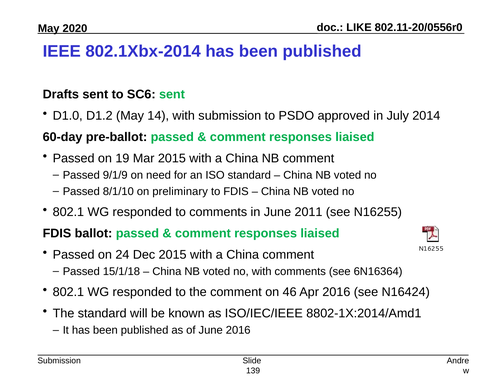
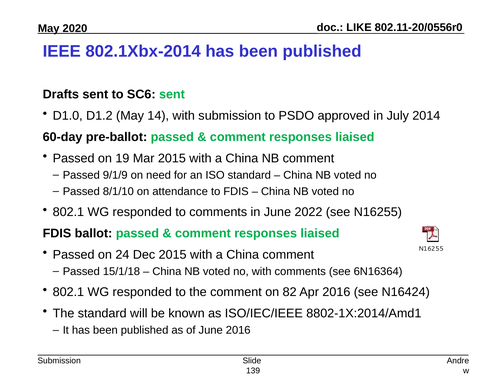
preliminary: preliminary -> attendance
2011: 2011 -> 2022
46: 46 -> 82
